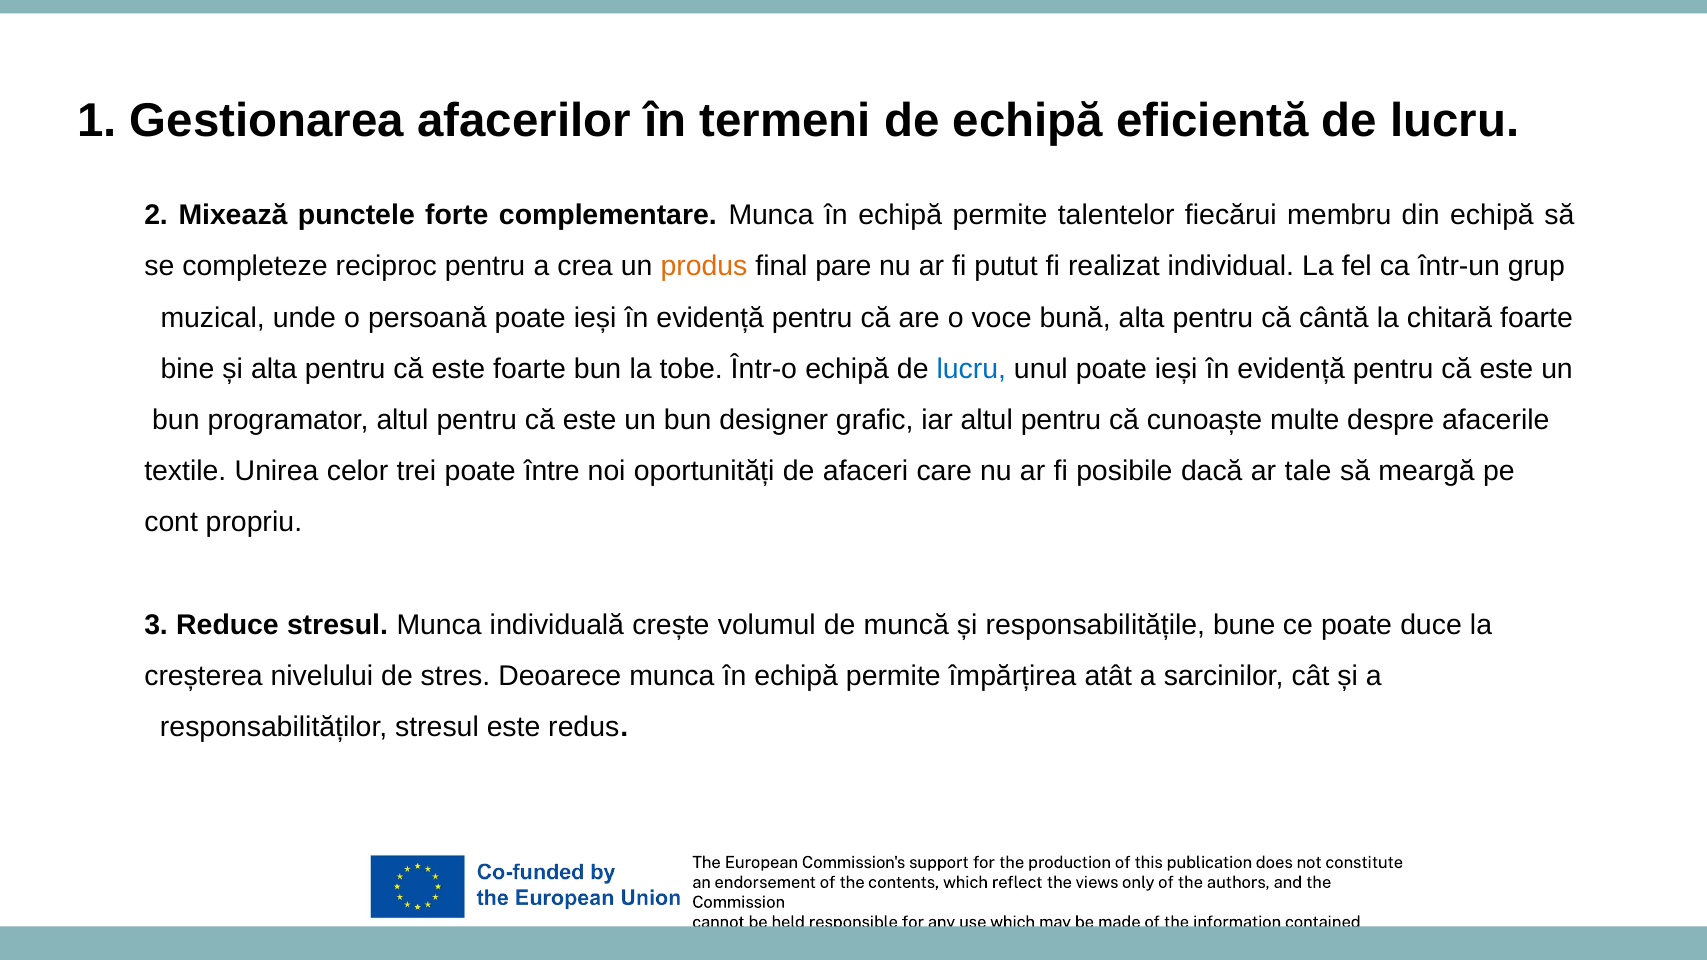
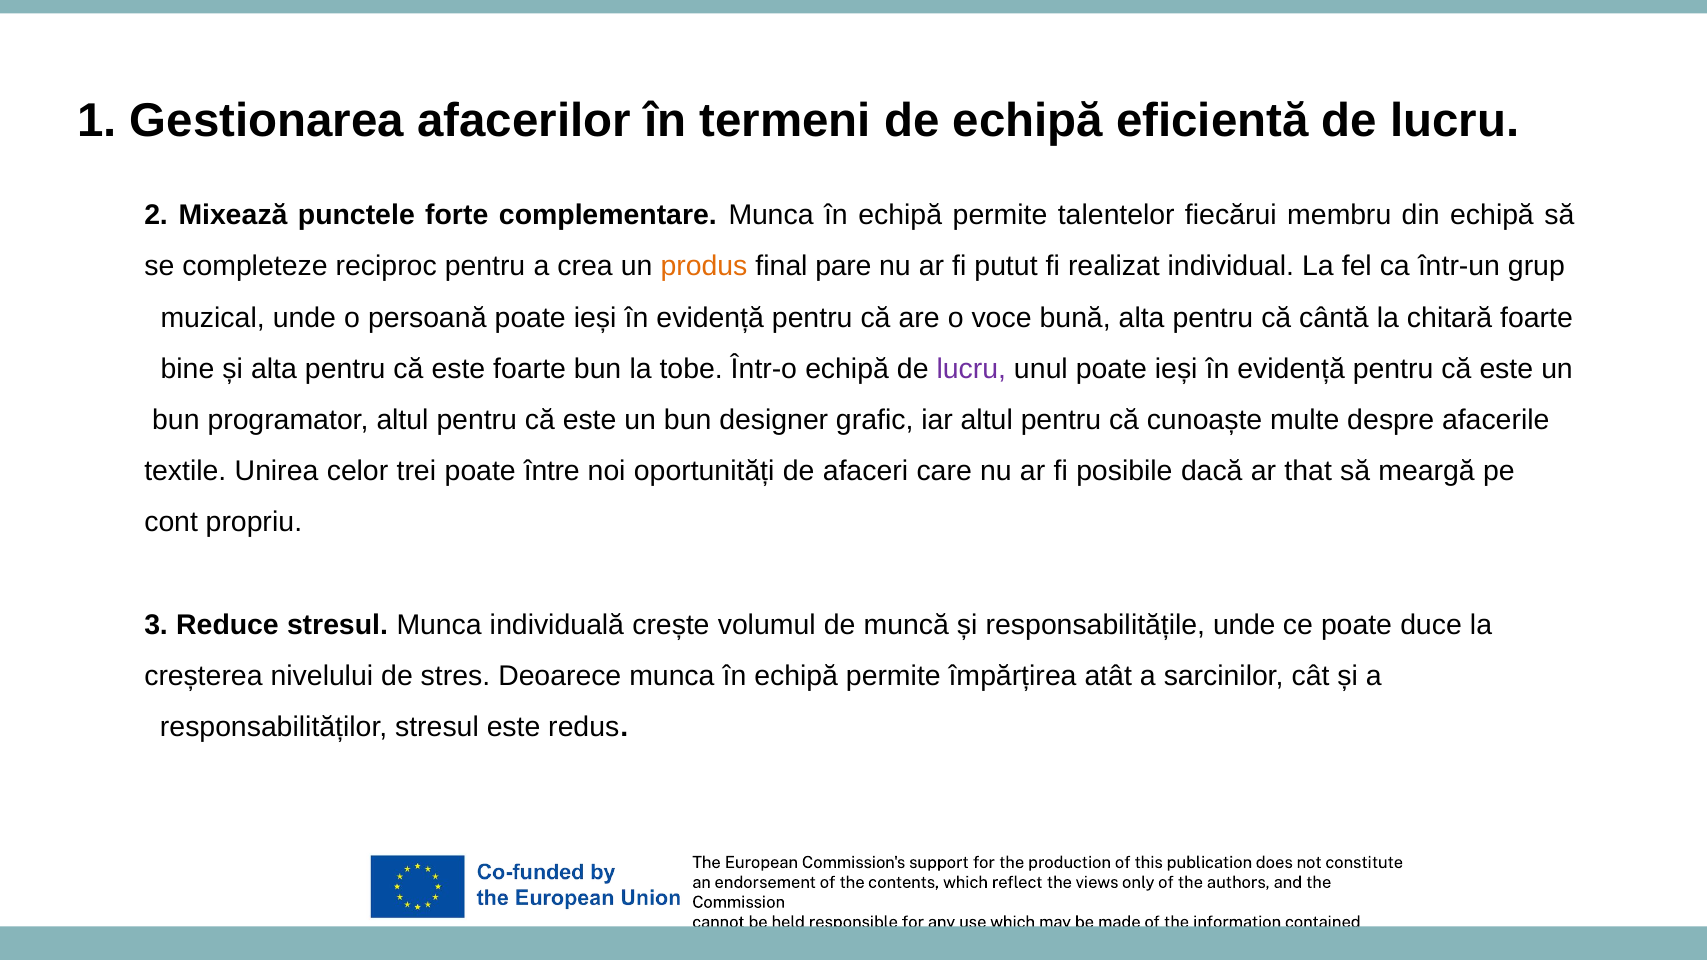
lucru at (971, 369) colour: blue -> purple
tale: tale -> that
responsabilitățile bune: bune -> unde
